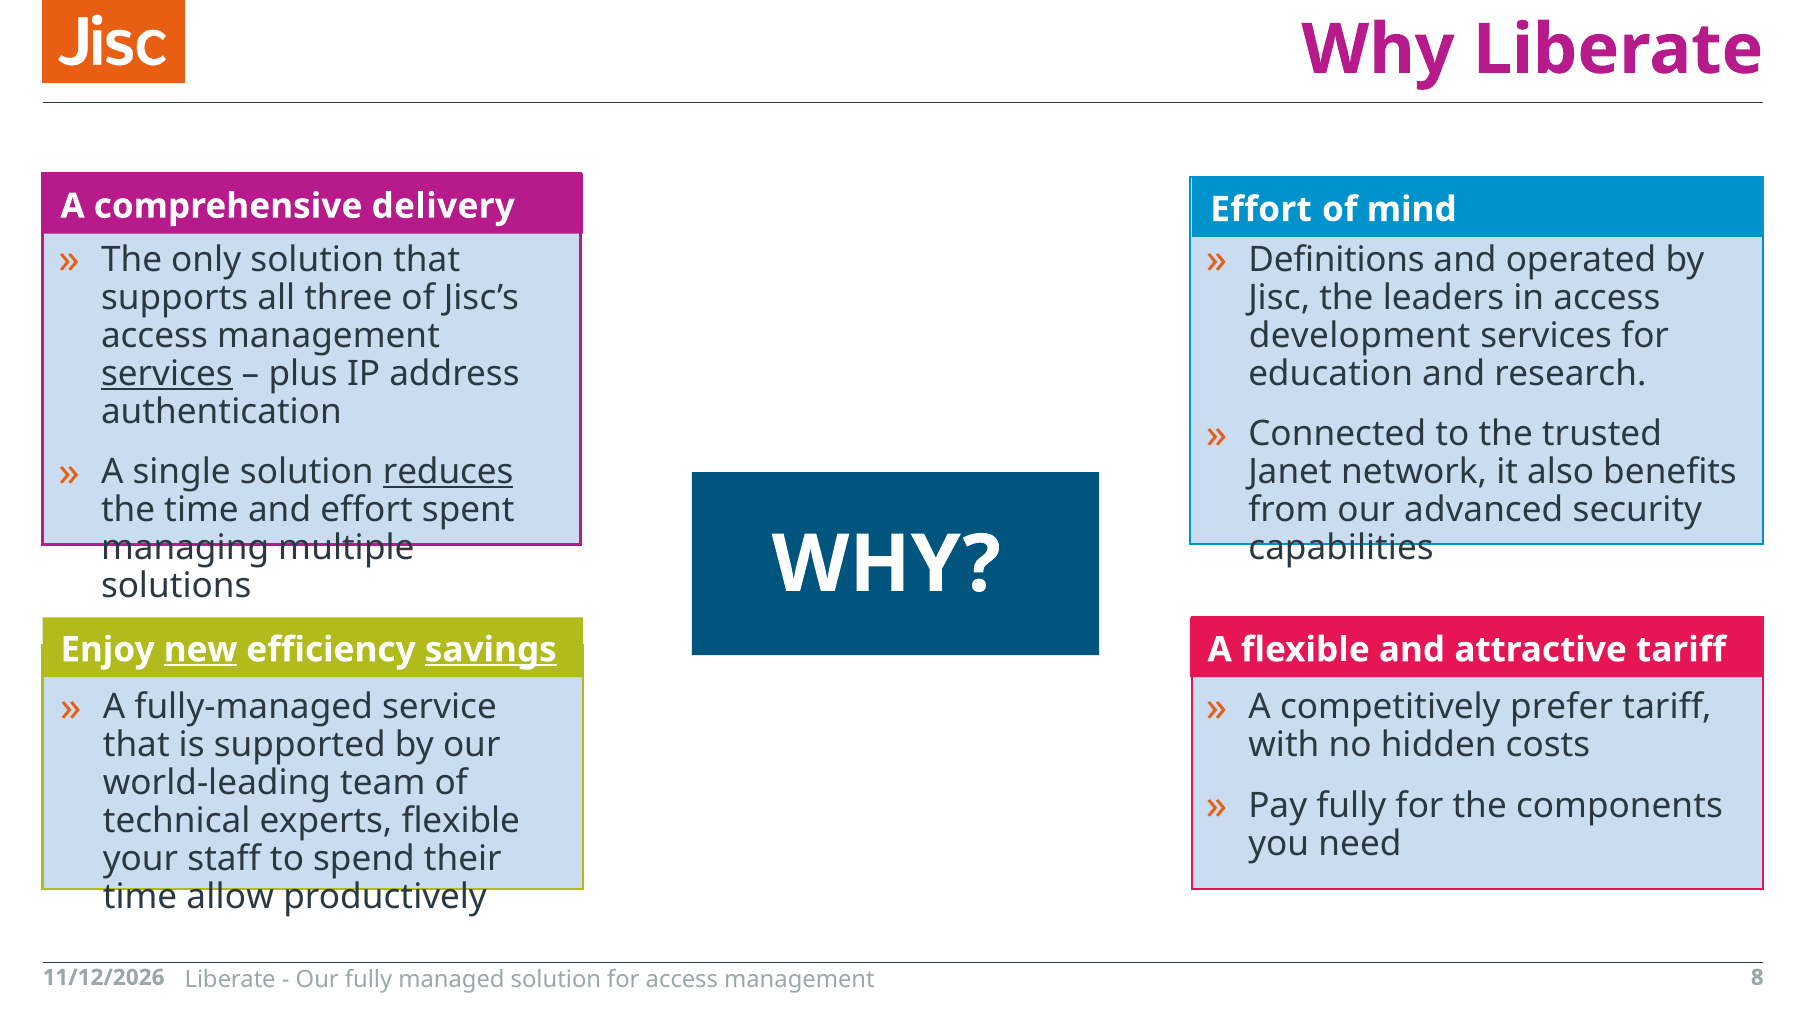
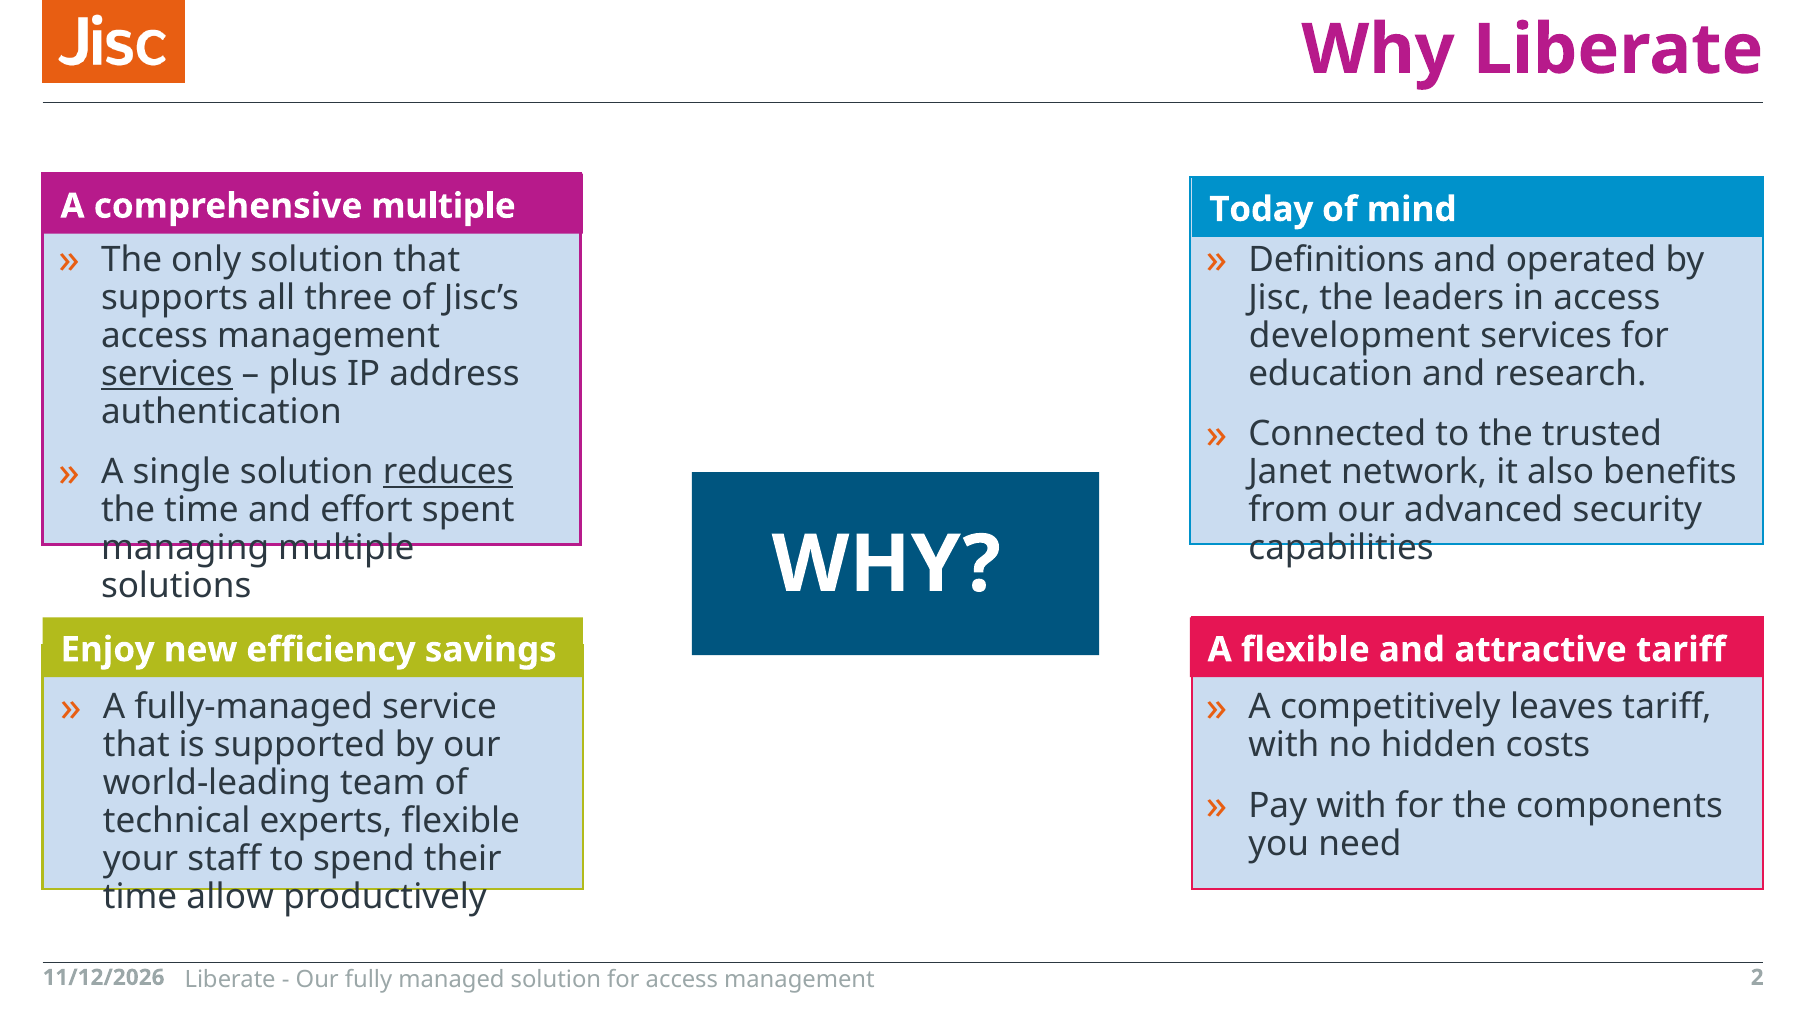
comprehensive delivery: delivery -> multiple
Effort at (1261, 209): Effort -> Today
new underline: present -> none
savings underline: present -> none
prefer: prefer -> leaves
Pay fully: fully -> with
8: 8 -> 2
